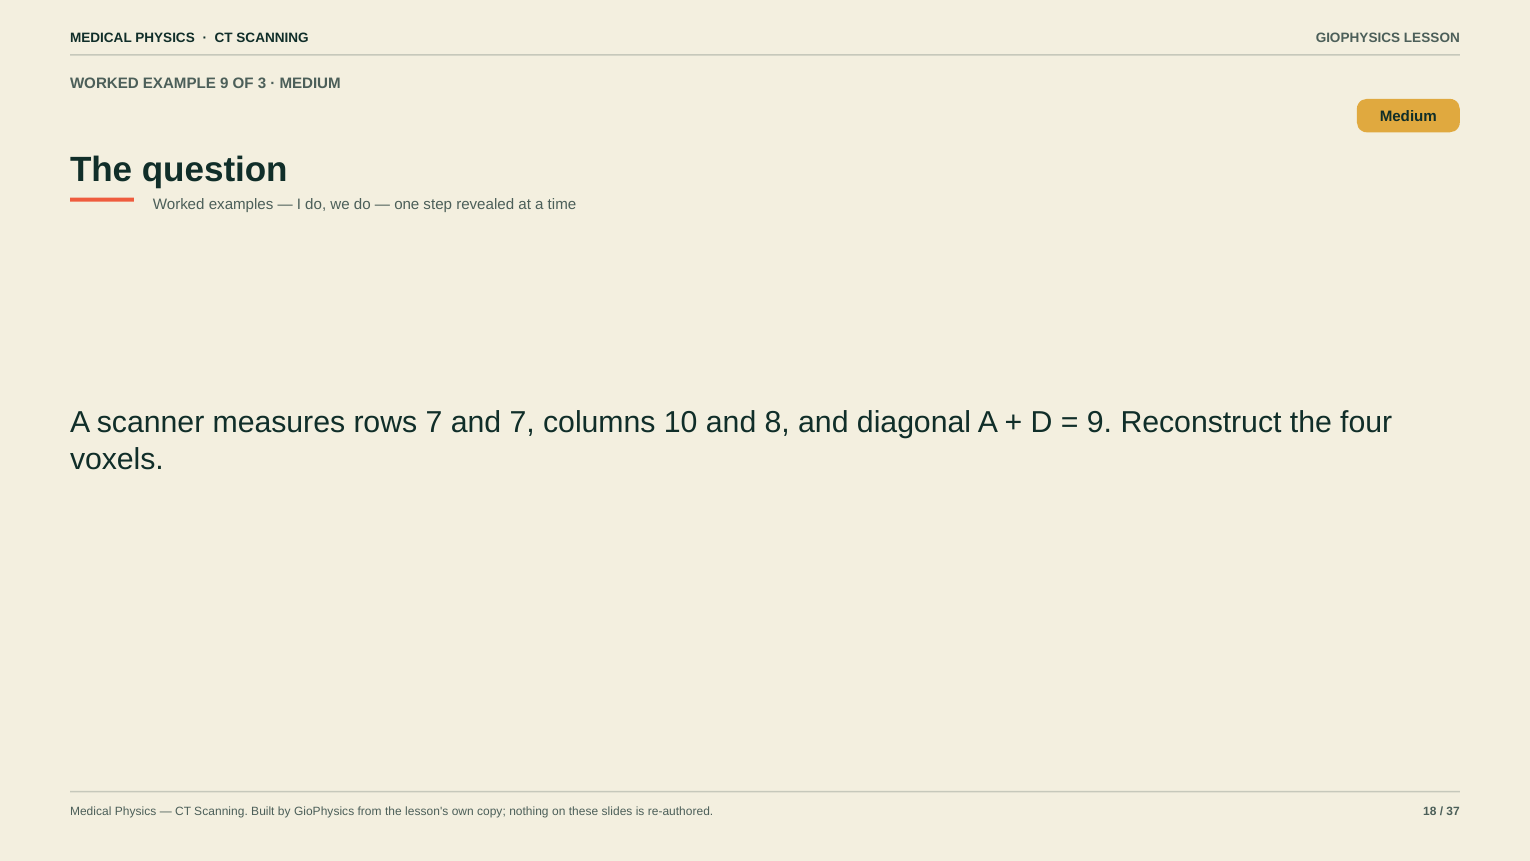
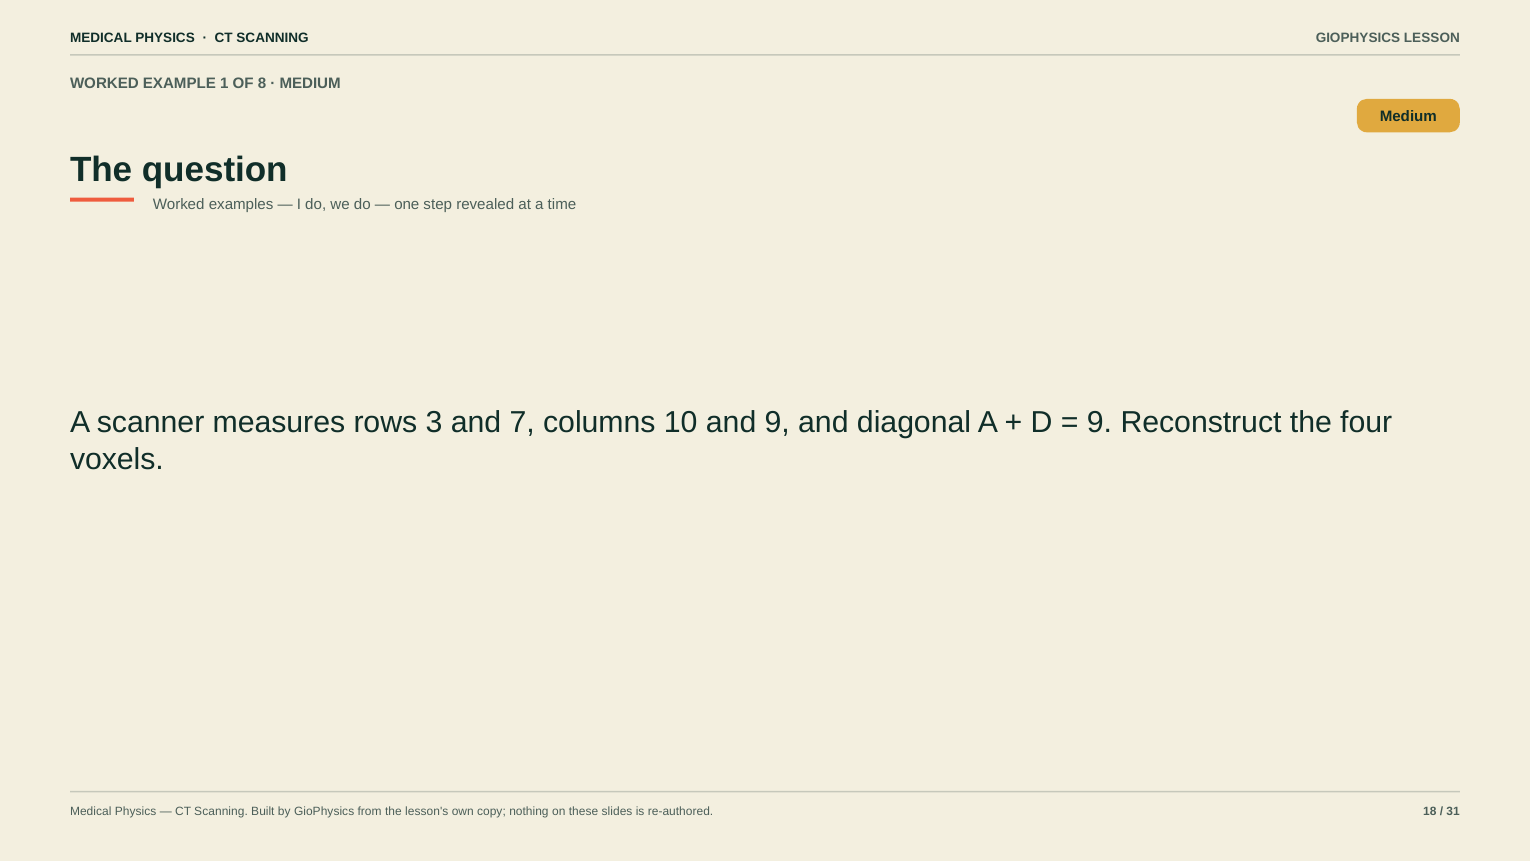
EXAMPLE 9: 9 -> 1
3: 3 -> 8
rows 7: 7 -> 3
and 8: 8 -> 9
37: 37 -> 31
